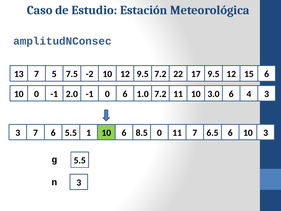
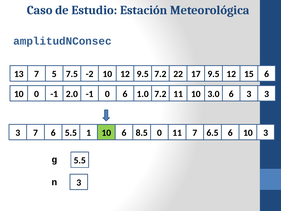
6 4: 4 -> 3
